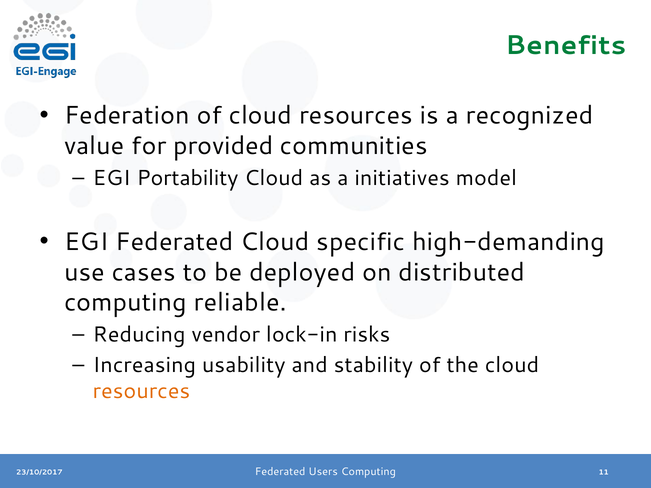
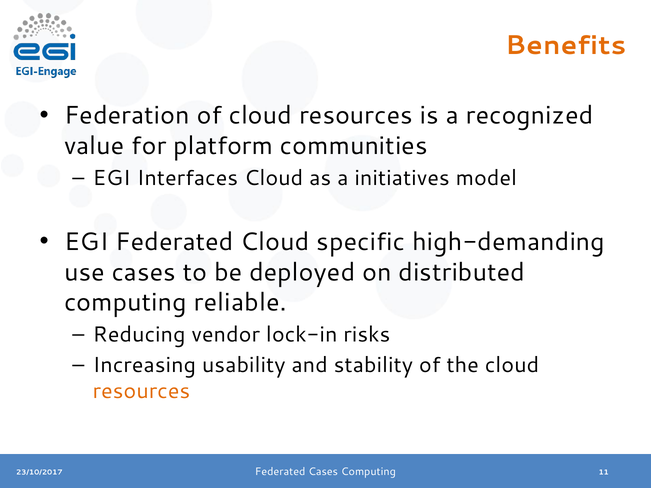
Benefits colour: green -> orange
provided: provided -> platform
Portability: Portability -> Interfaces
Federated Users: Users -> Cases
